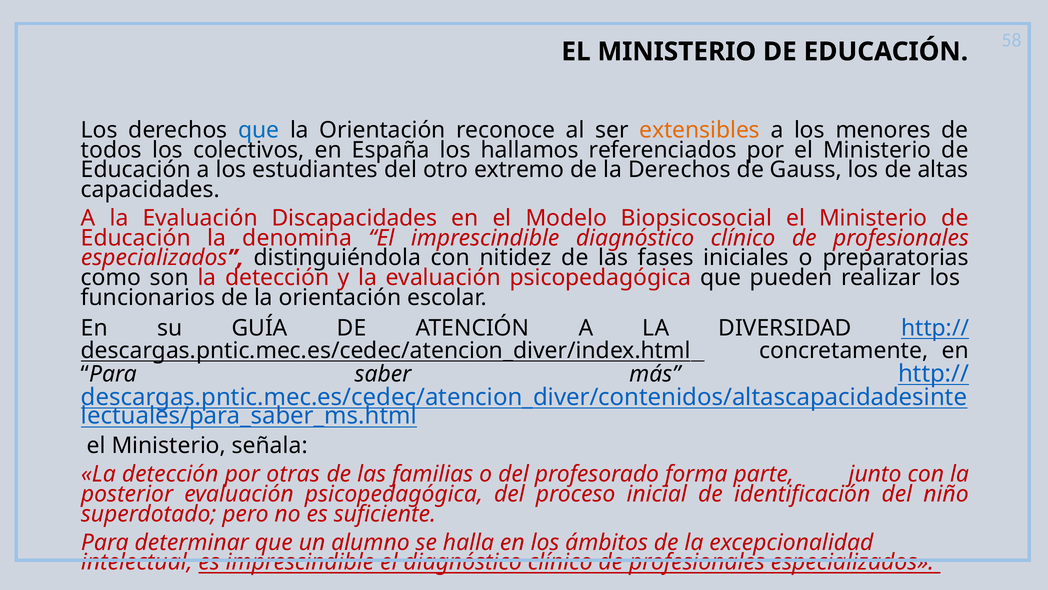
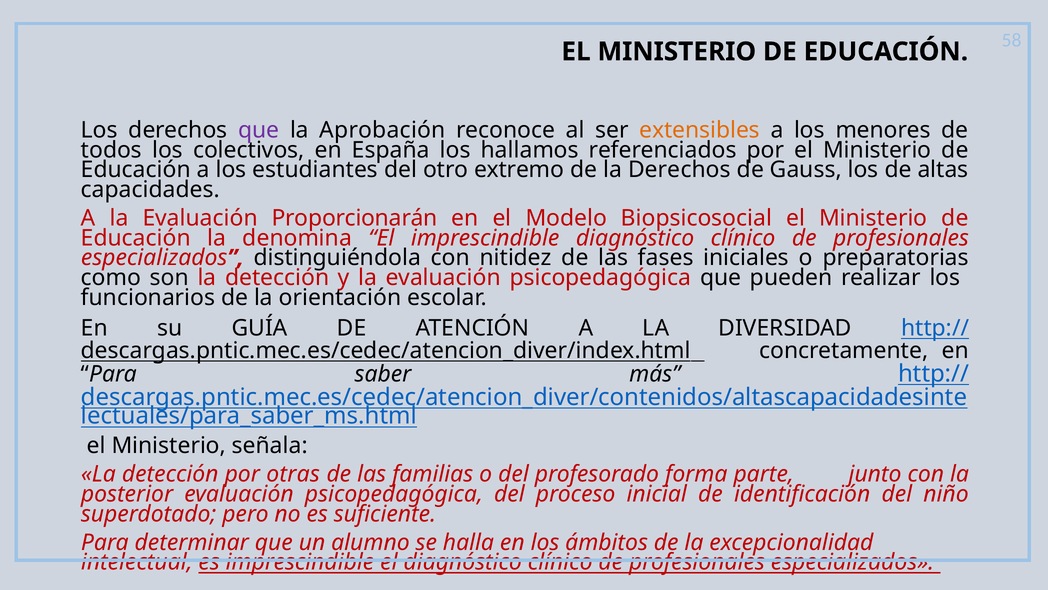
que at (259, 130) colour: blue -> purple
Orientación at (383, 130): Orientación -> Aprobación
Discapacidades: Discapacidades -> Proporcionarán
